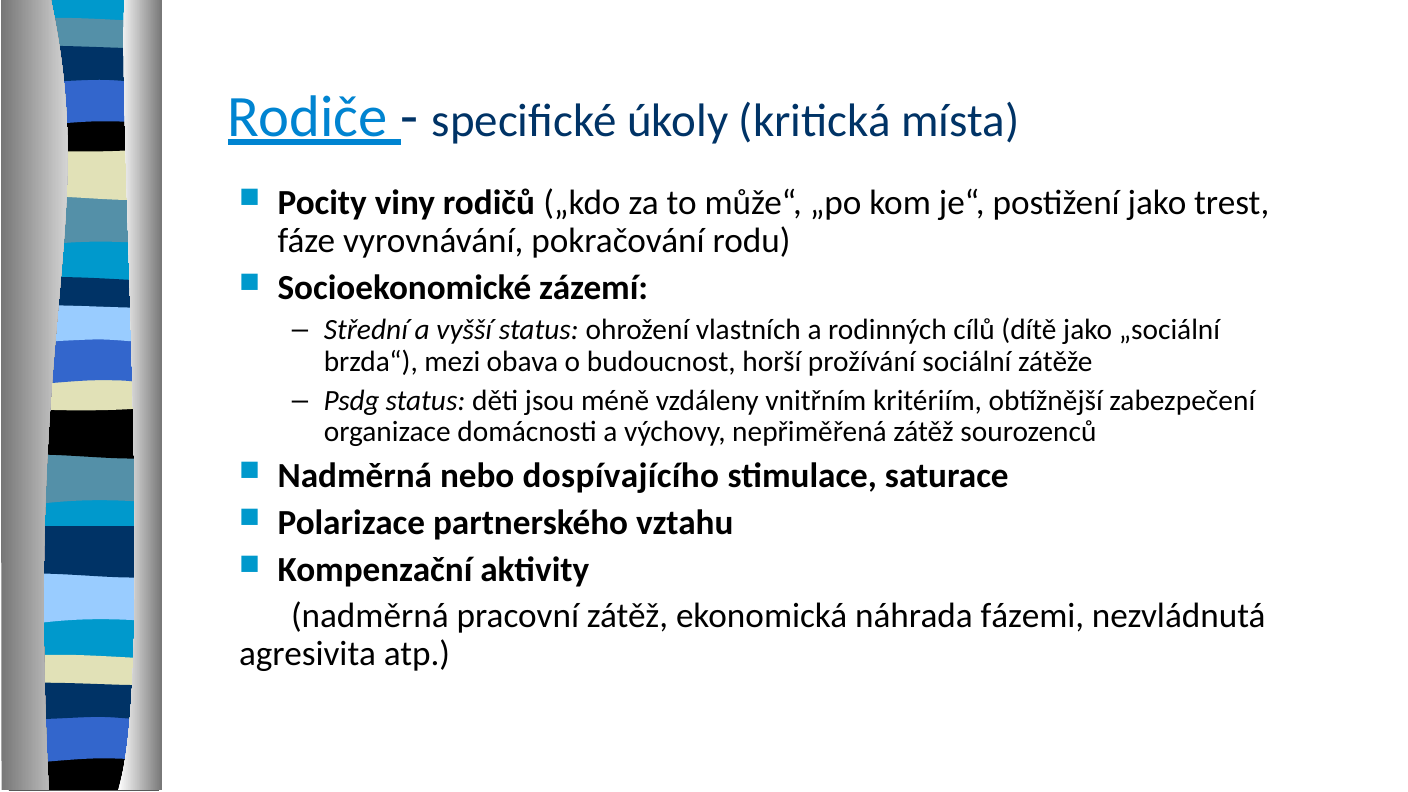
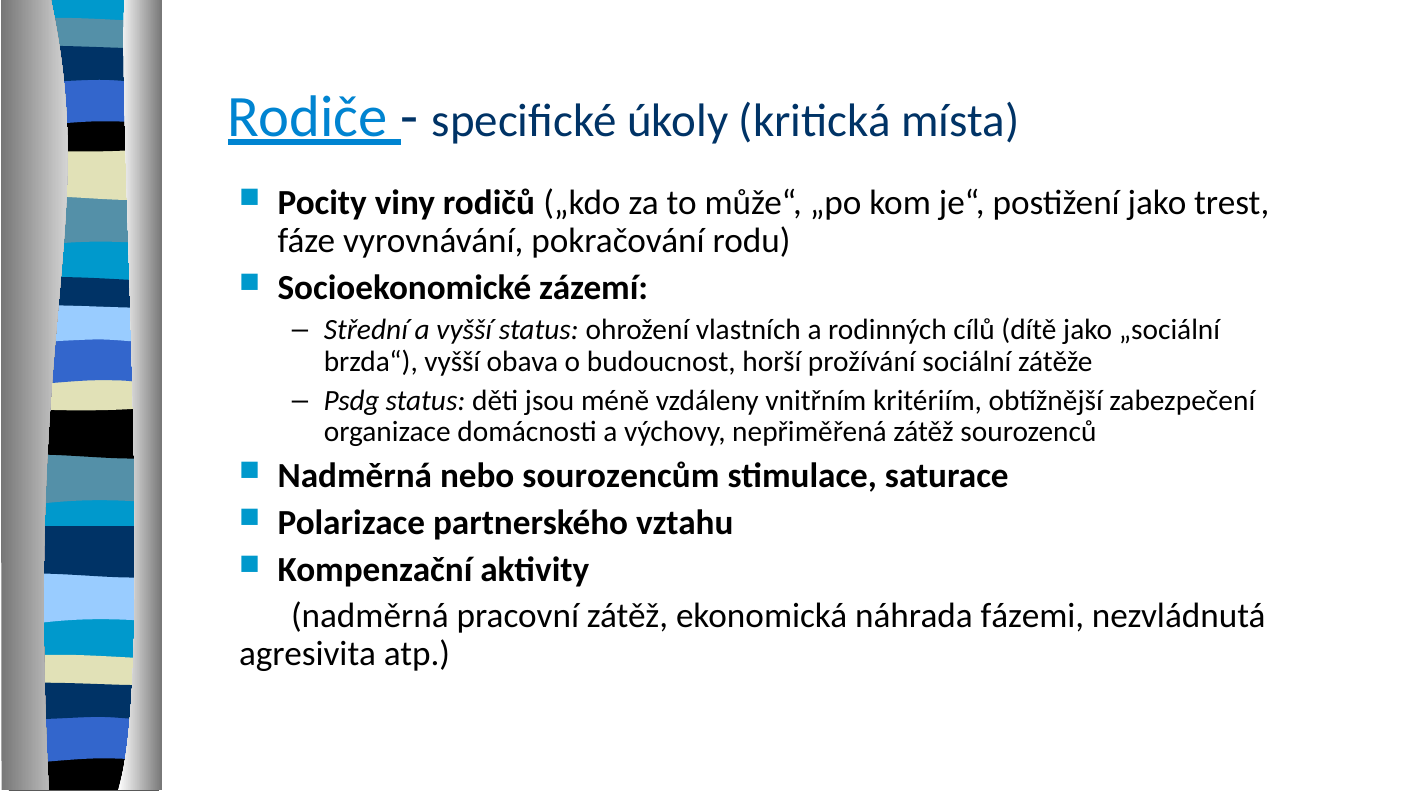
brzda“ mezi: mezi -> vyšší
dospívajícího: dospívajícího -> sourozencům
